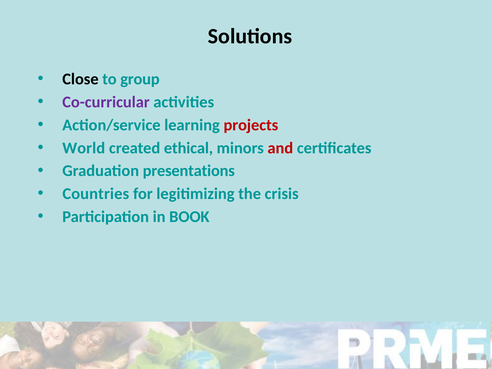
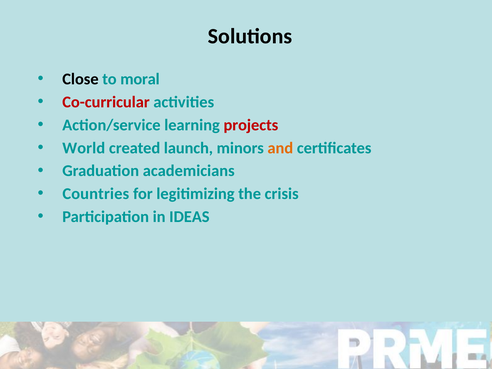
group: group -> moral
Co-curricular colour: purple -> red
ethical: ethical -> launch
and colour: red -> orange
presentations: presentations -> academicians
BOOK: BOOK -> IDEAS
